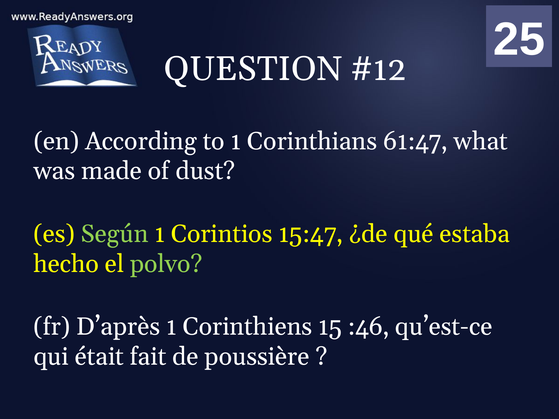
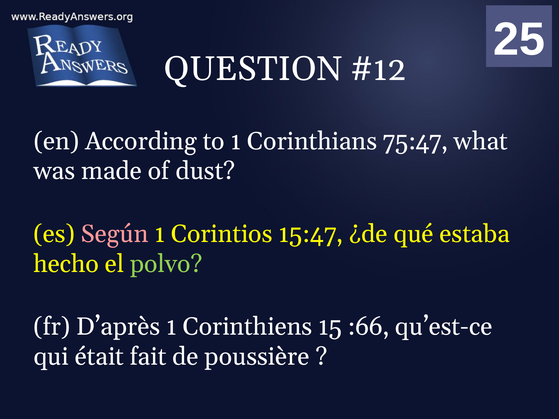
61:47: 61:47 -> 75:47
Según colour: light green -> pink
:46: :46 -> :66
